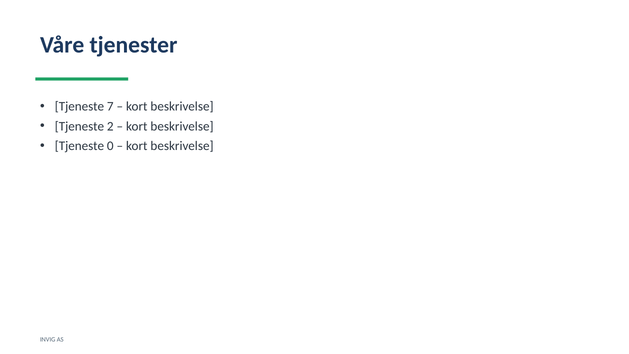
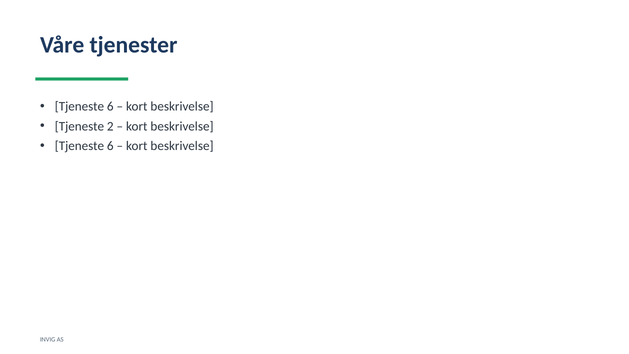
7 at (110, 107): 7 -> 6
0 at (110, 146): 0 -> 6
